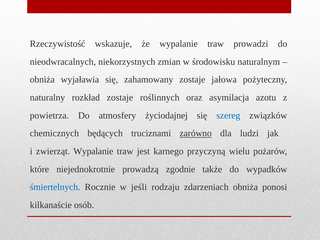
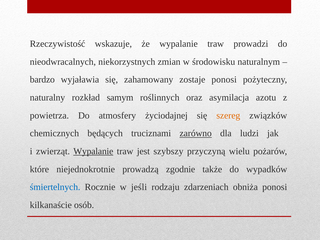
obniża at (42, 80): obniża -> bardzo
zostaje jałowa: jałowa -> ponosi
rozkład zostaje: zostaje -> samym
szereg colour: blue -> orange
Wypalanie at (93, 151) underline: none -> present
karnego: karnego -> szybszy
